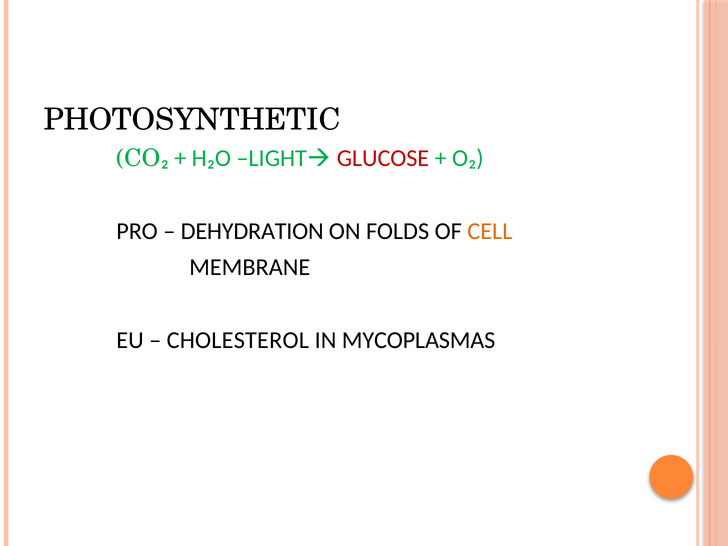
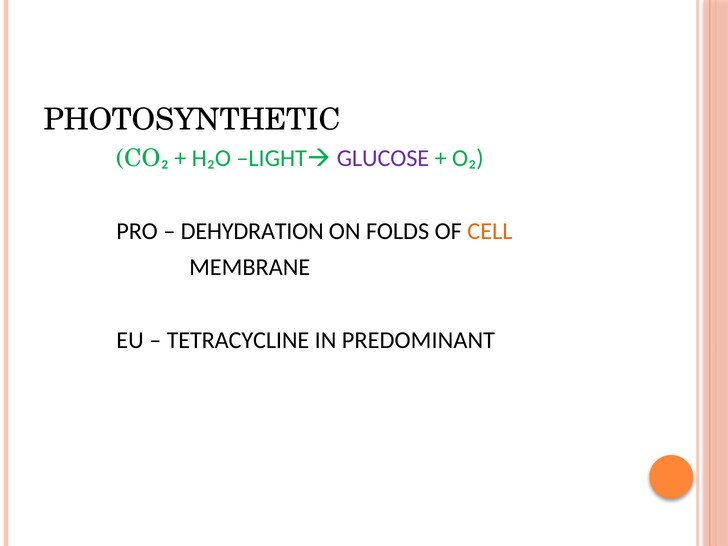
GLUCOSE colour: red -> purple
CHOLESTEROL: CHOLESTEROL -> TETRACYCLINE
MYCOPLASMAS: MYCOPLASMAS -> PREDOMINANT
